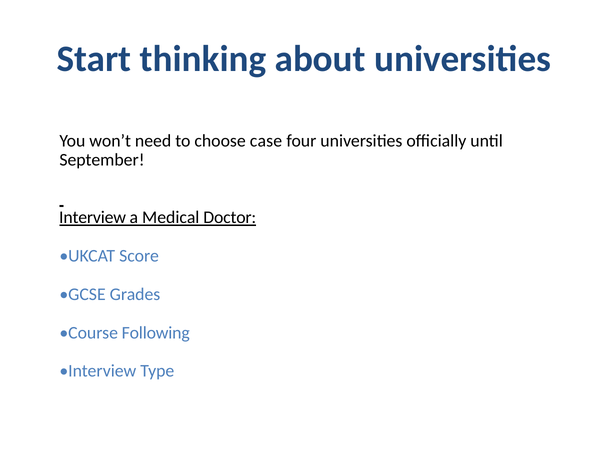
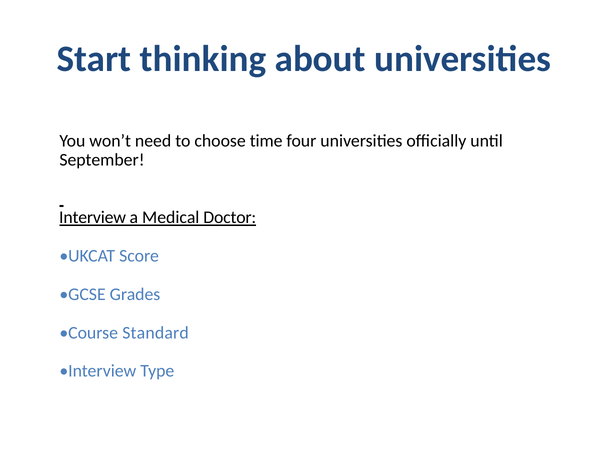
case: case -> time
Following: Following -> Standard
